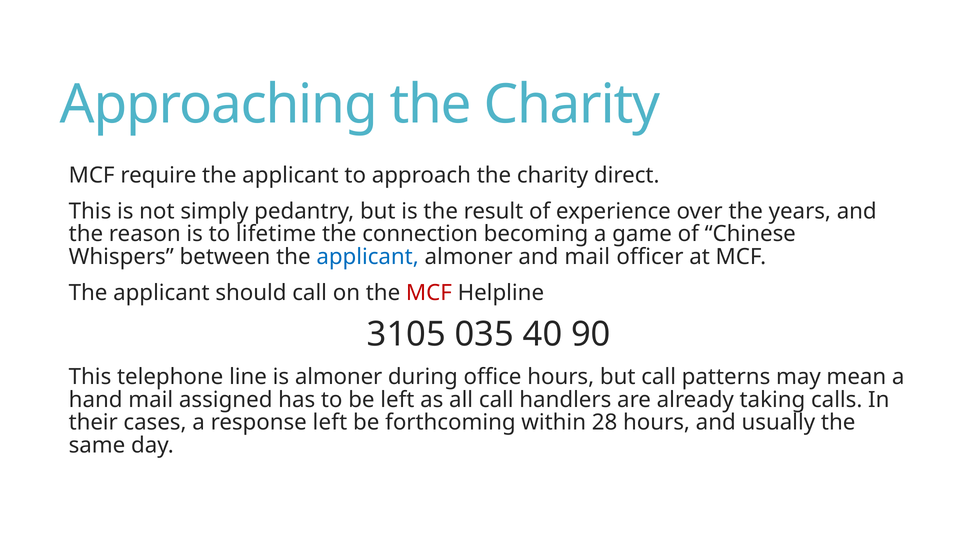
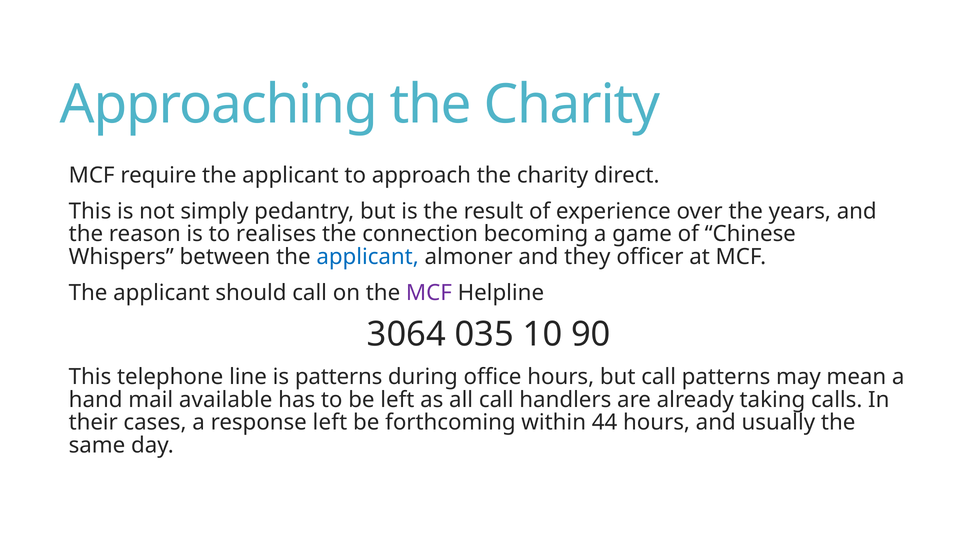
lifetime: lifetime -> realises
and mail: mail -> they
MCF at (429, 293) colour: red -> purple
3105: 3105 -> 3064
40: 40 -> 10
is almoner: almoner -> patterns
assigned: assigned -> available
28: 28 -> 44
